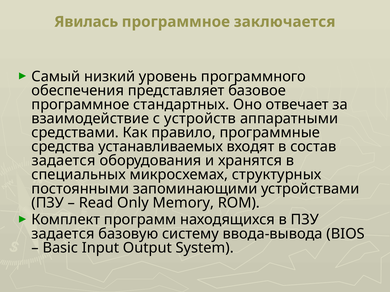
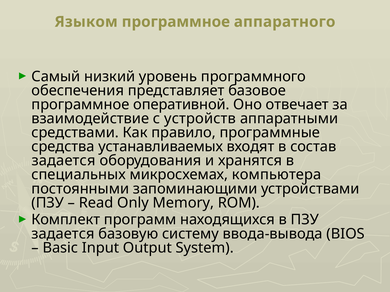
Явилась: Явилась -> Языком
заключается: заключается -> аппаратного
стандартных: стандартных -> оперативной
структурных: структурных -> компьютера
